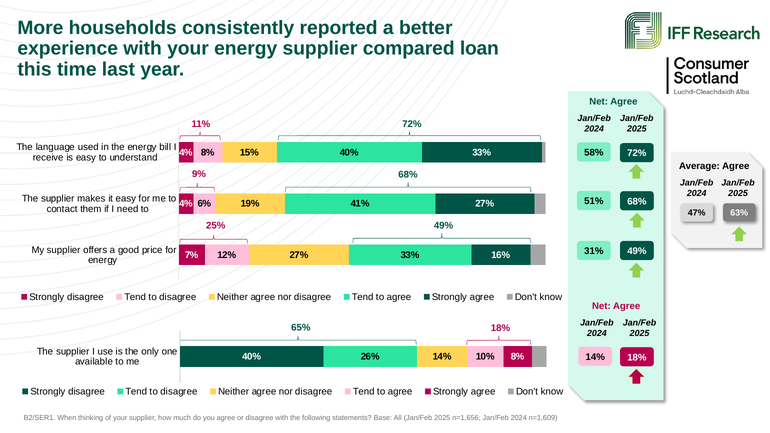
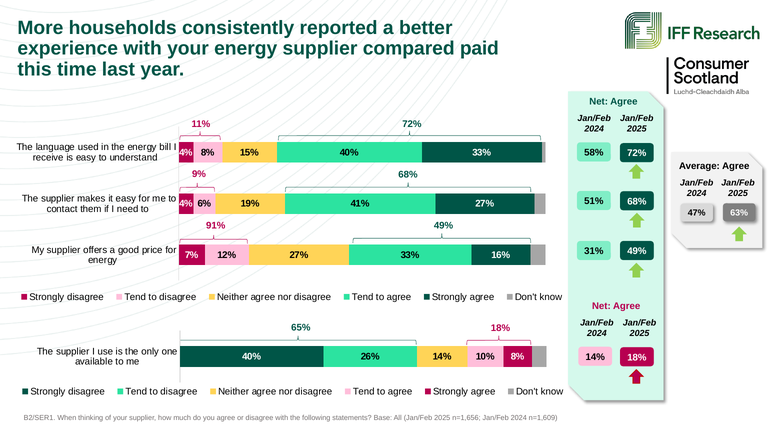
loan: loan -> paid
25%: 25% -> 91%
